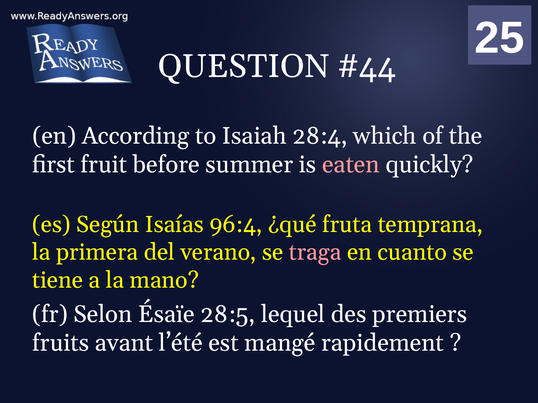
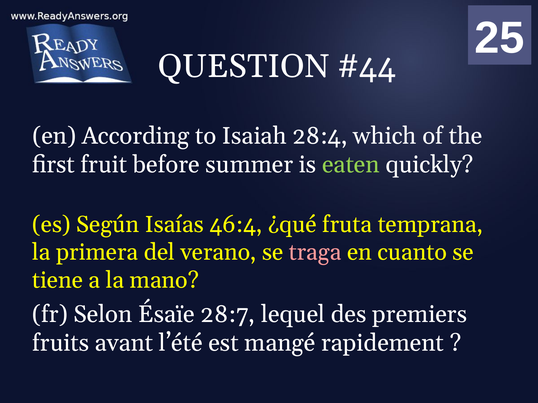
eaten colour: pink -> light green
96:4: 96:4 -> 46:4
28:5: 28:5 -> 28:7
